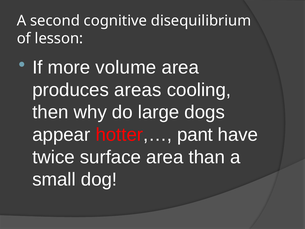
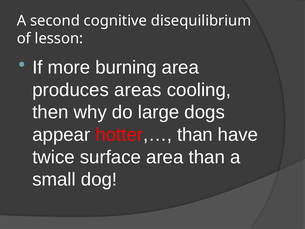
volume: volume -> burning
hotter,… pant: pant -> than
